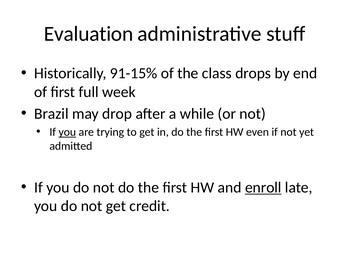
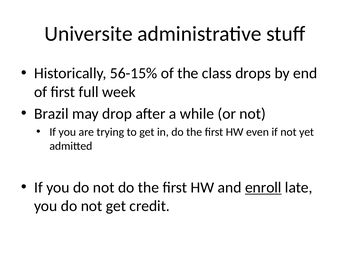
Evaluation: Evaluation -> Universite
91-15%: 91-15% -> 56-15%
you at (67, 132) underline: present -> none
